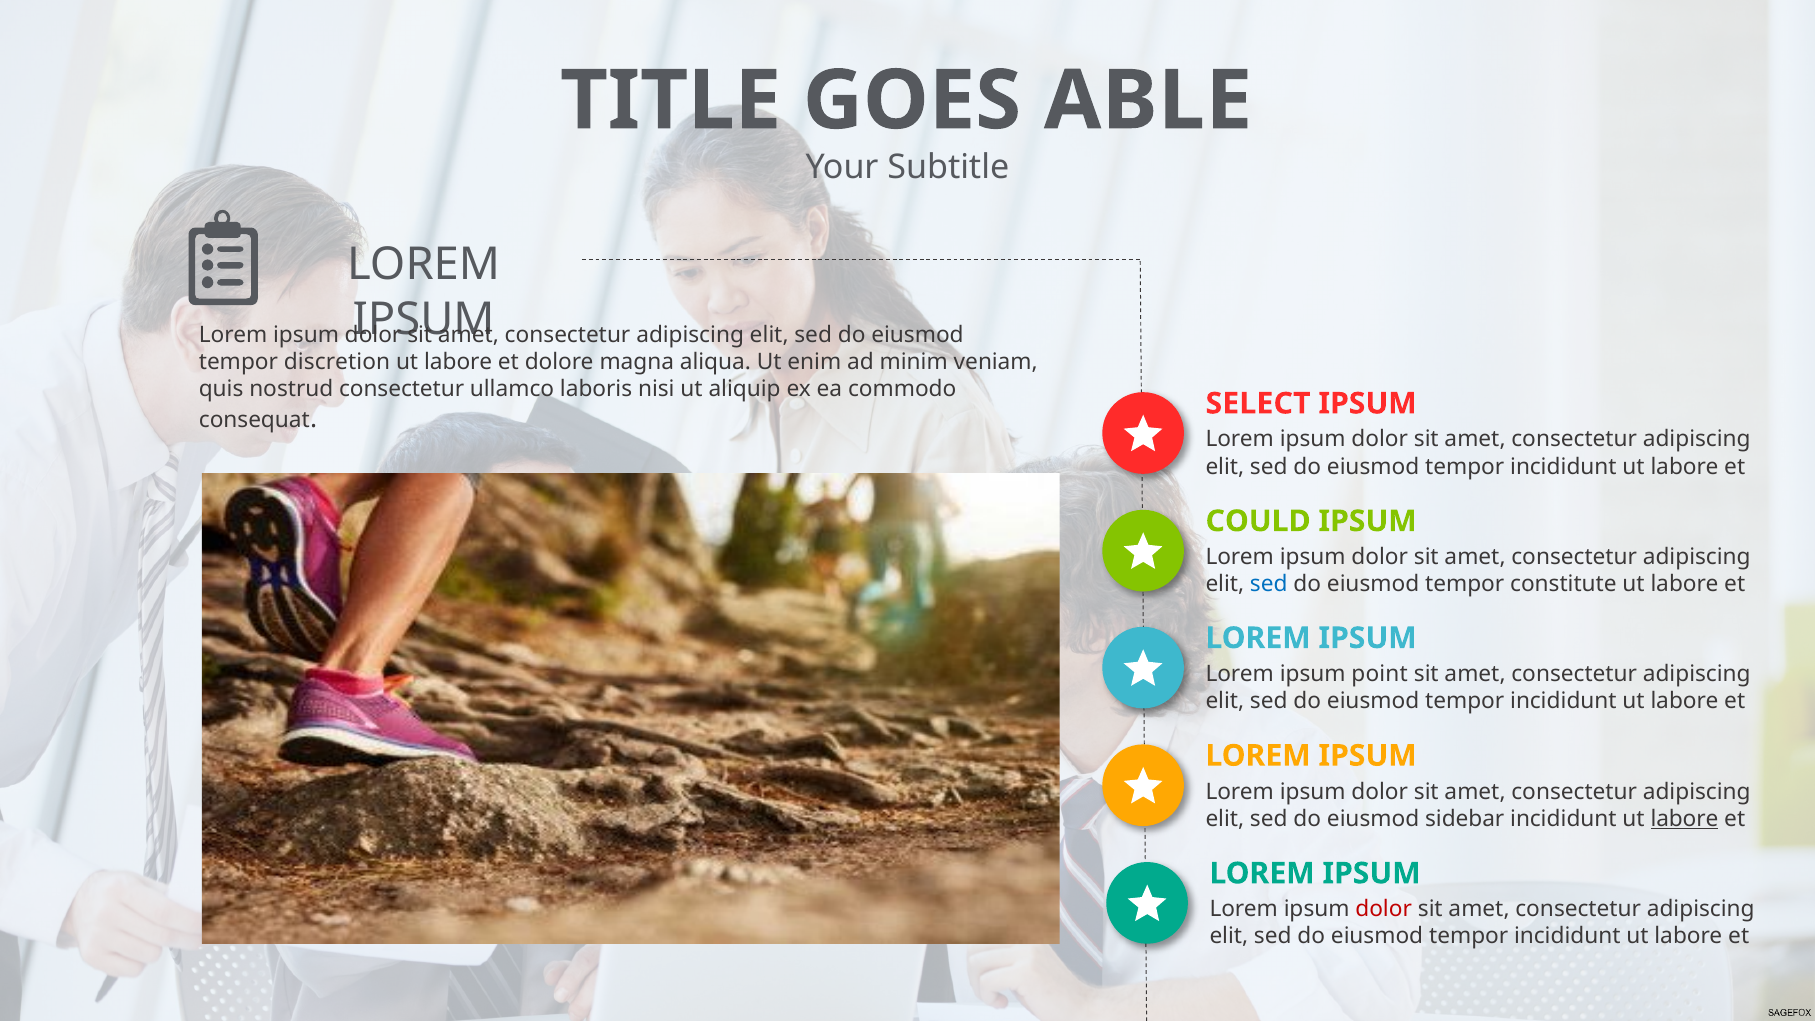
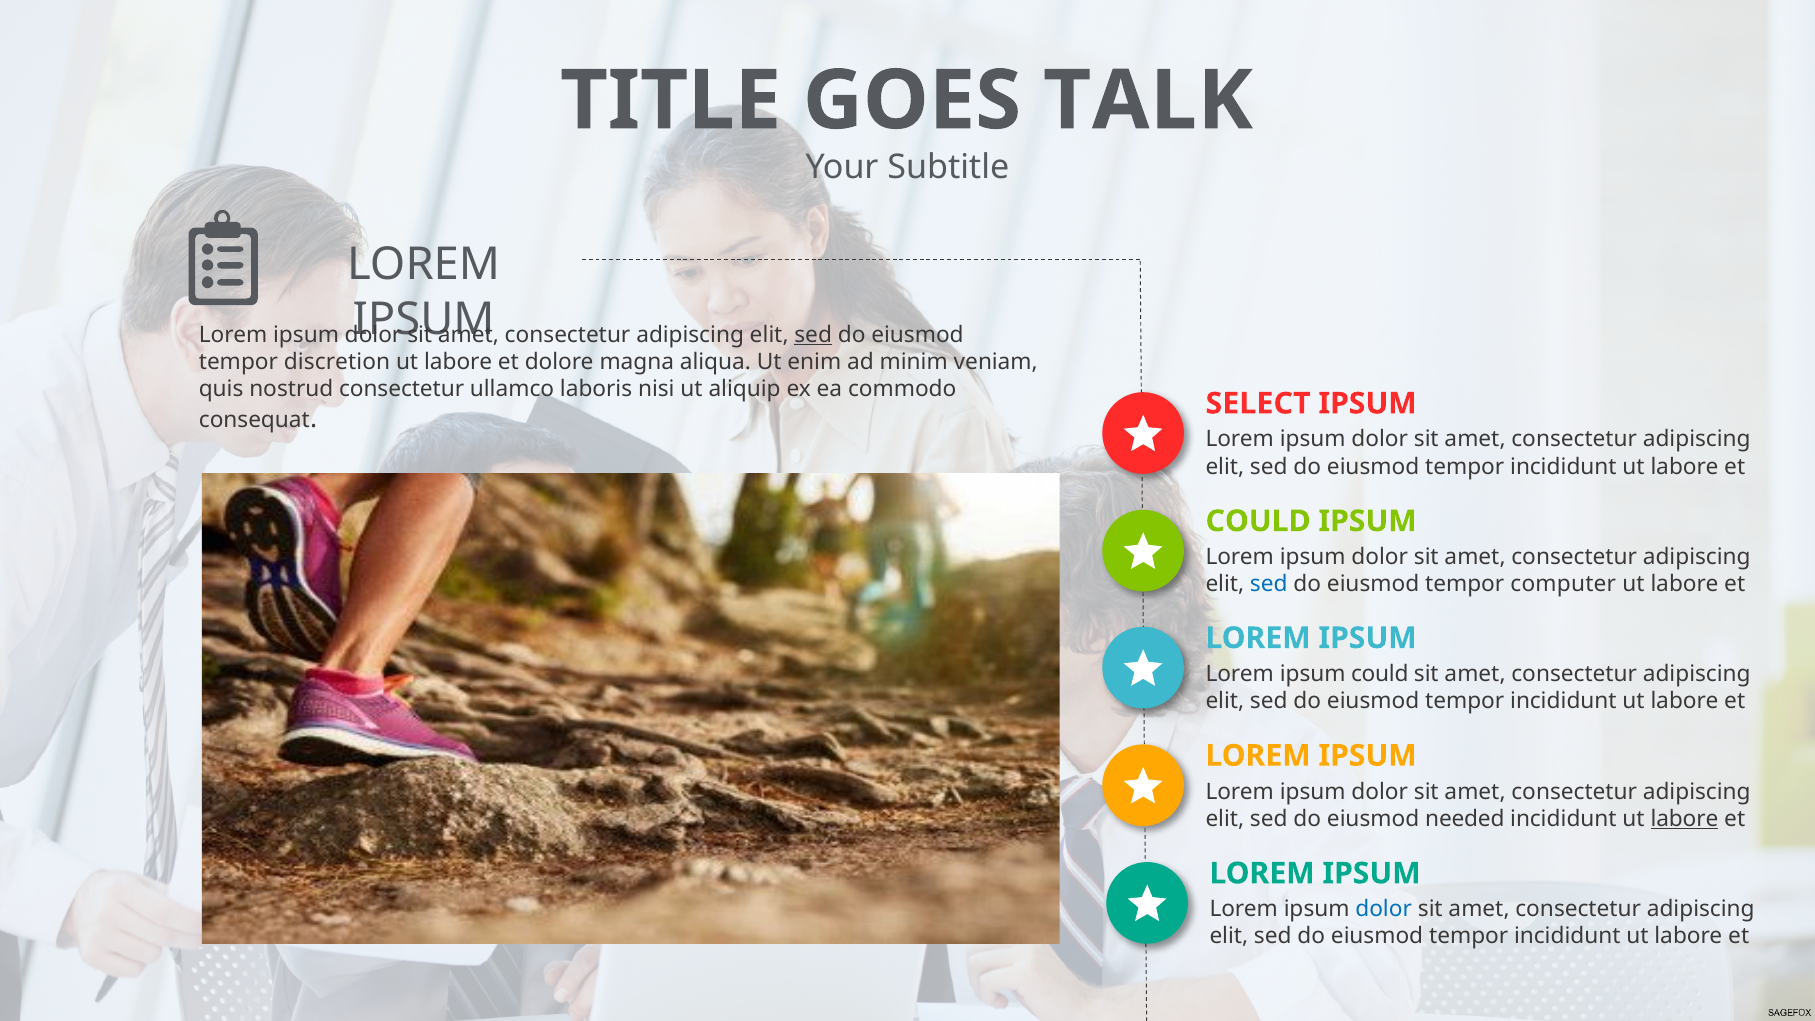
ABLE: ABLE -> TALK
sed at (813, 335) underline: none -> present
constitute: constitute -> computer
ipsum point: point -> could
sidebar: sidebar -> needed
dolor at (1384, 909) colour: red -> blue
